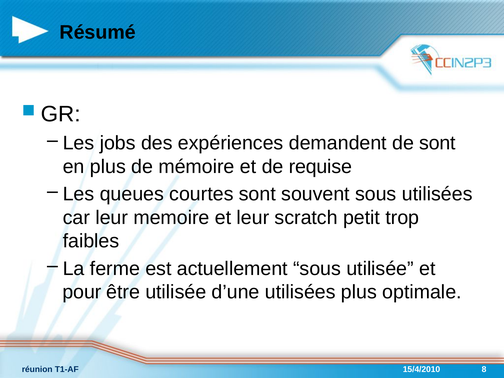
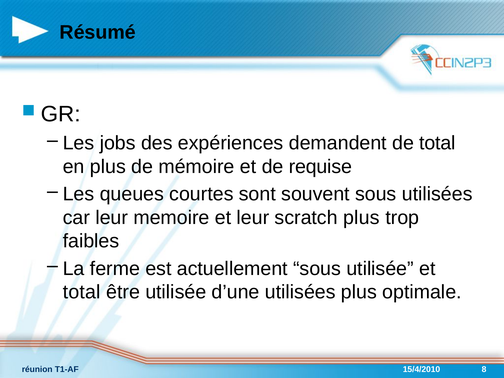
de sont: sont -> total
scratch petit: petit -> plus
pour at (82, 292): pour -> total
